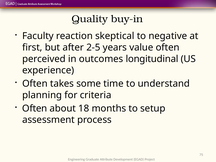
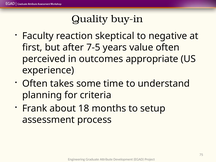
2-5: 2-5 -> 7-5
longitudinal: longitudinal -> appropriate
Often at (35, 108): Often -> Frank
